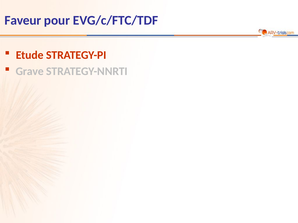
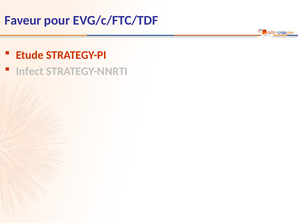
Grave: Grave -> Infect
